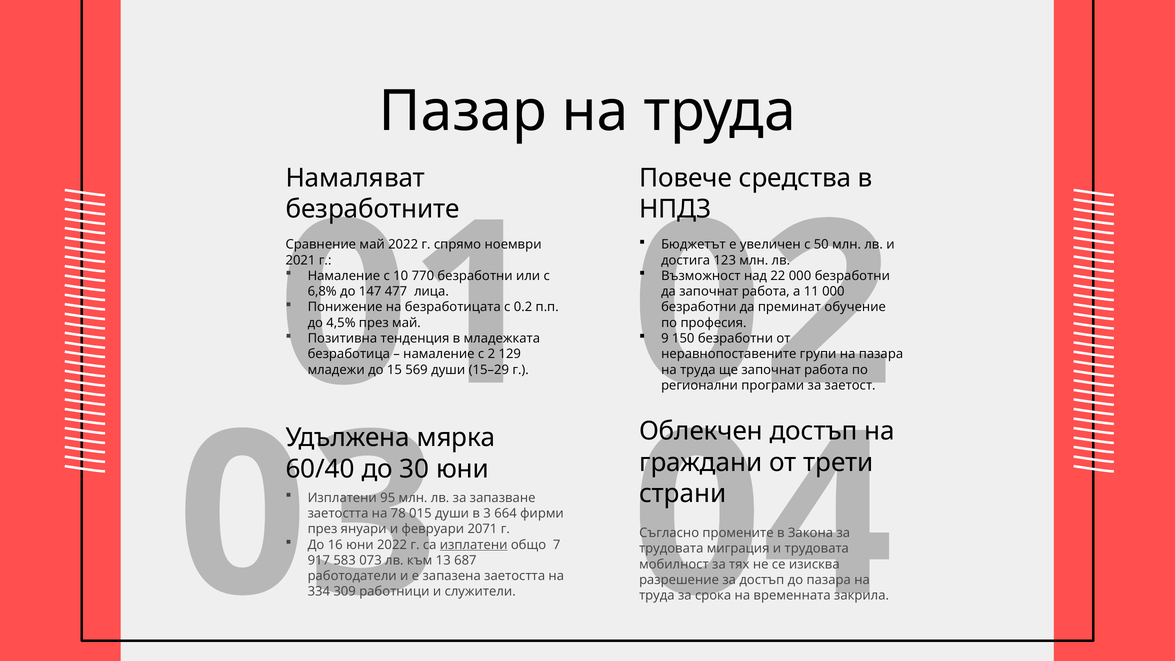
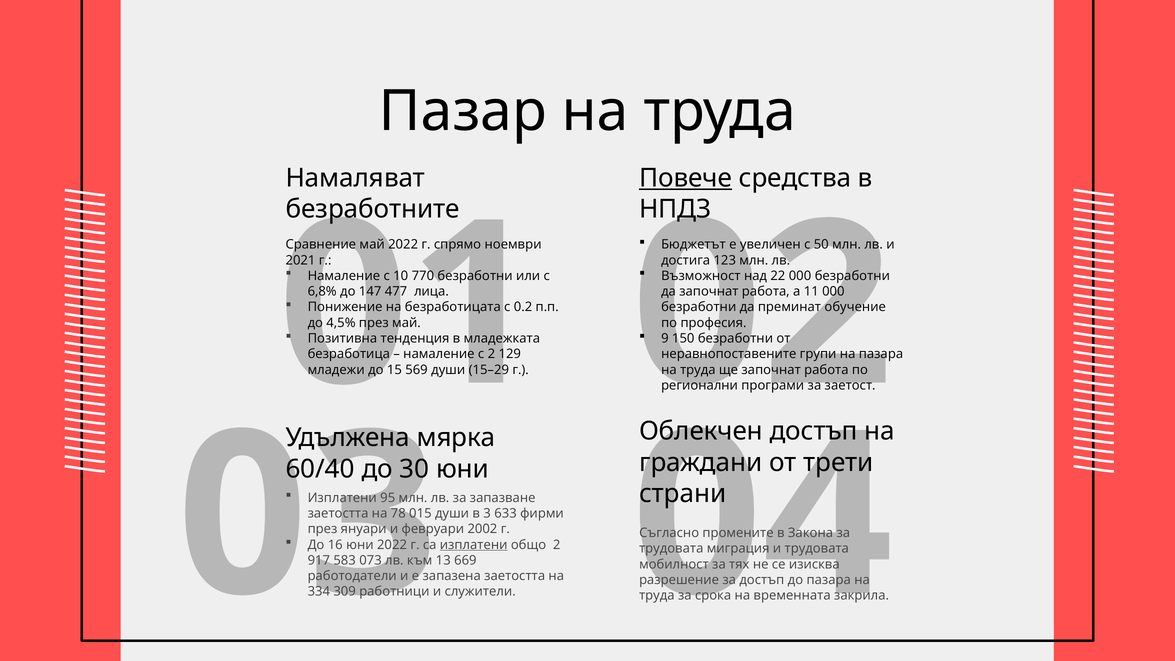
Повече underline: none -> present
664: 664 -> 633
2071: 2071 -> 2002
общо 7: 7 -> 2
687: 687 -> 669
